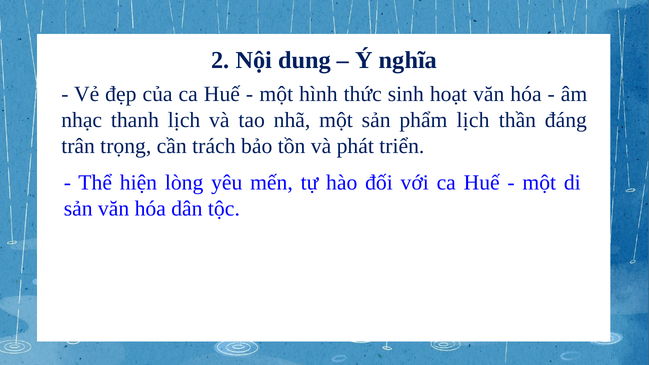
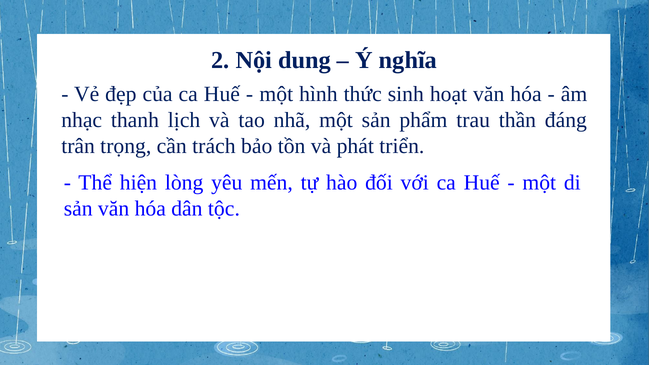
phẩm lịch: lịch -> trau
